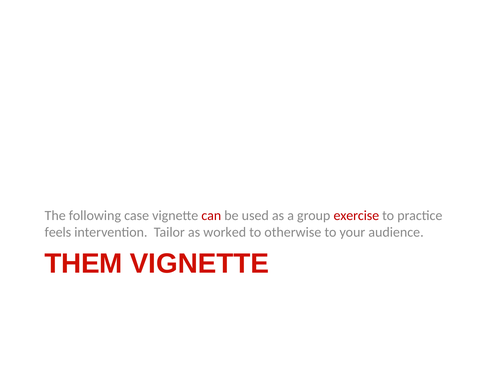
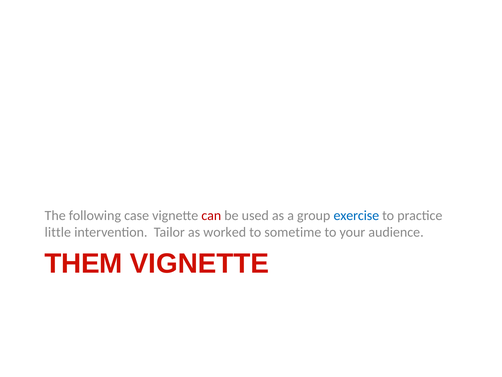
exercise colour: red -> blue
feels: feels -> little
otherwise: otherwise -> sometime
